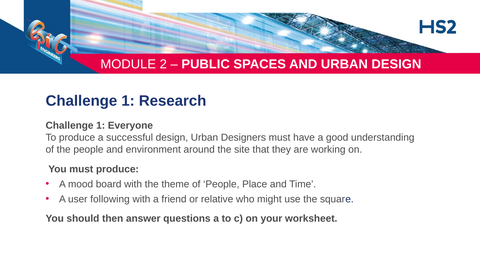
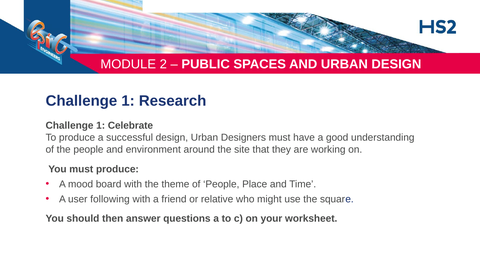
Everyone: Everyone -> Celebrate
